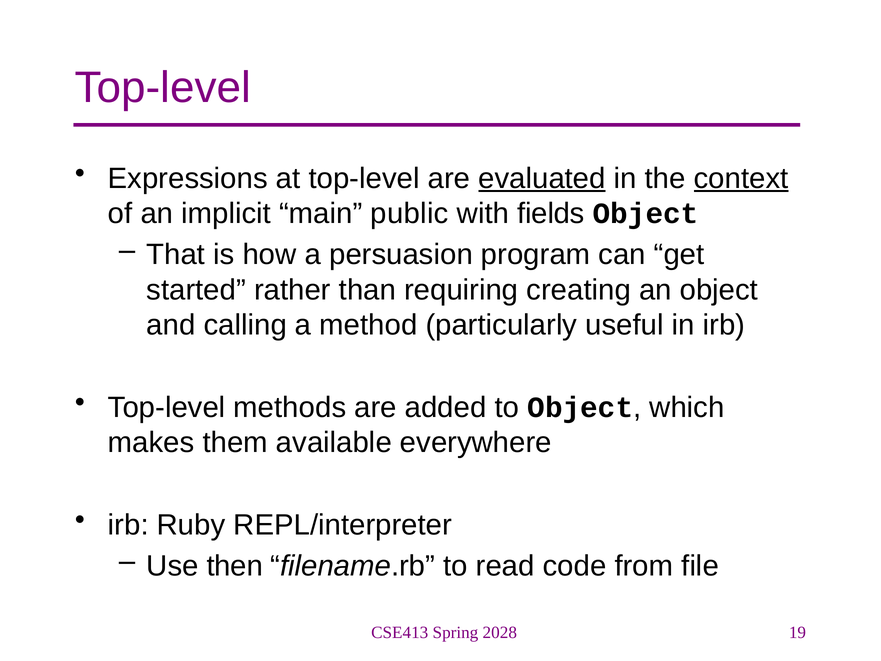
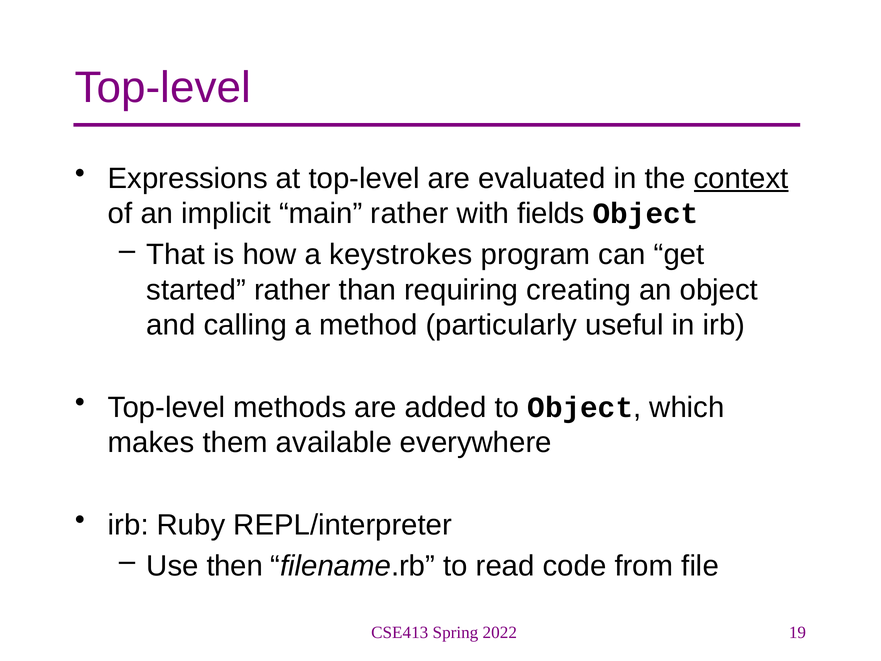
evaluated underline: present -> none
main public: public -> rather
persuasion: persuasion -> keystrokes
2028: 2028 -> 2022
